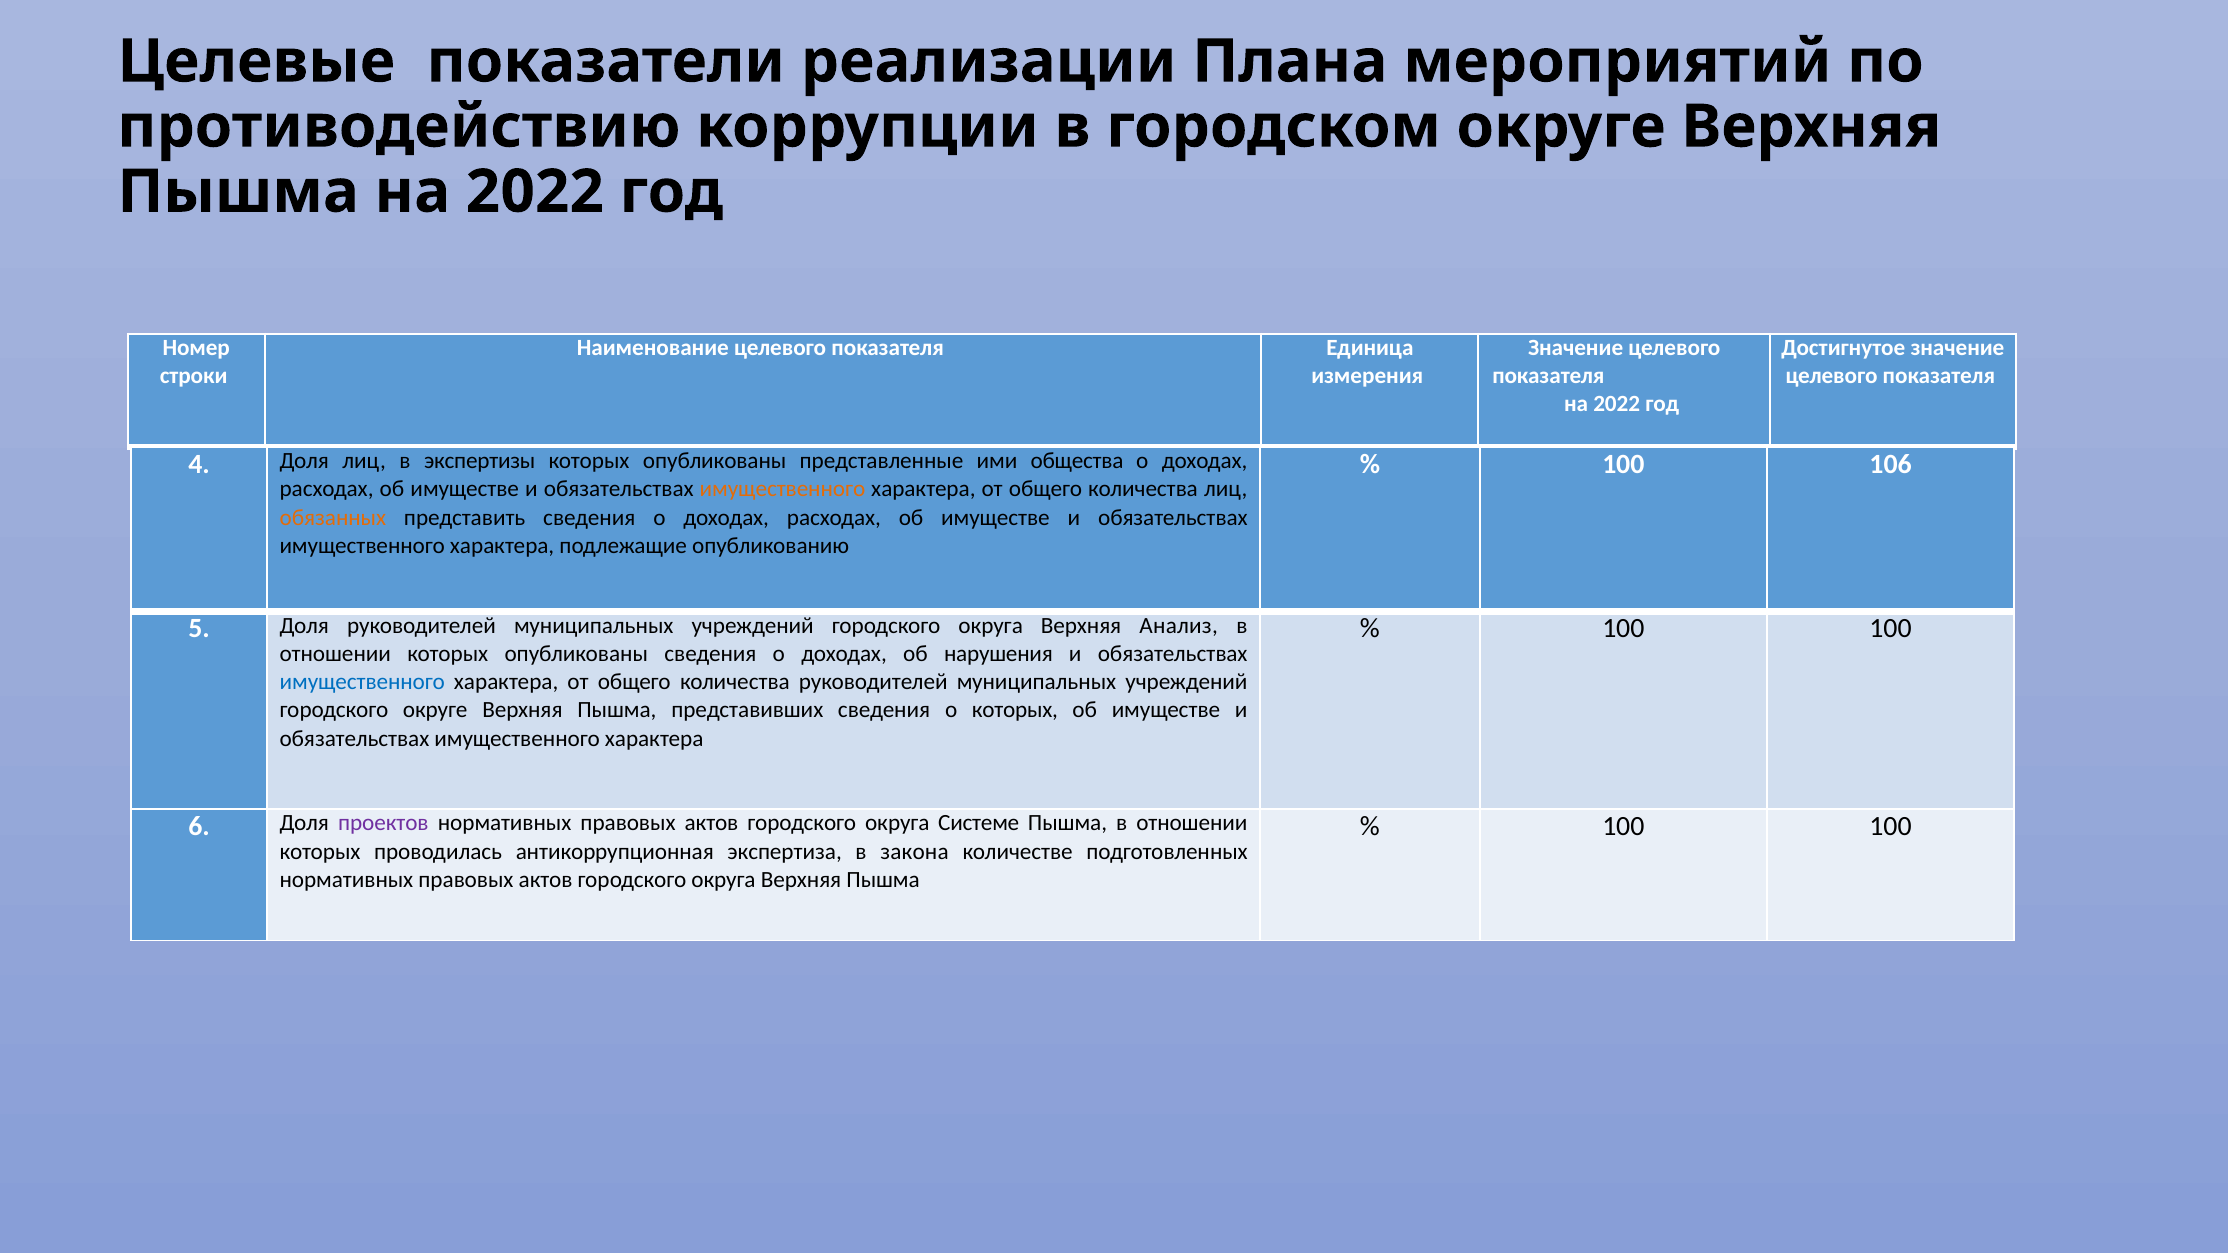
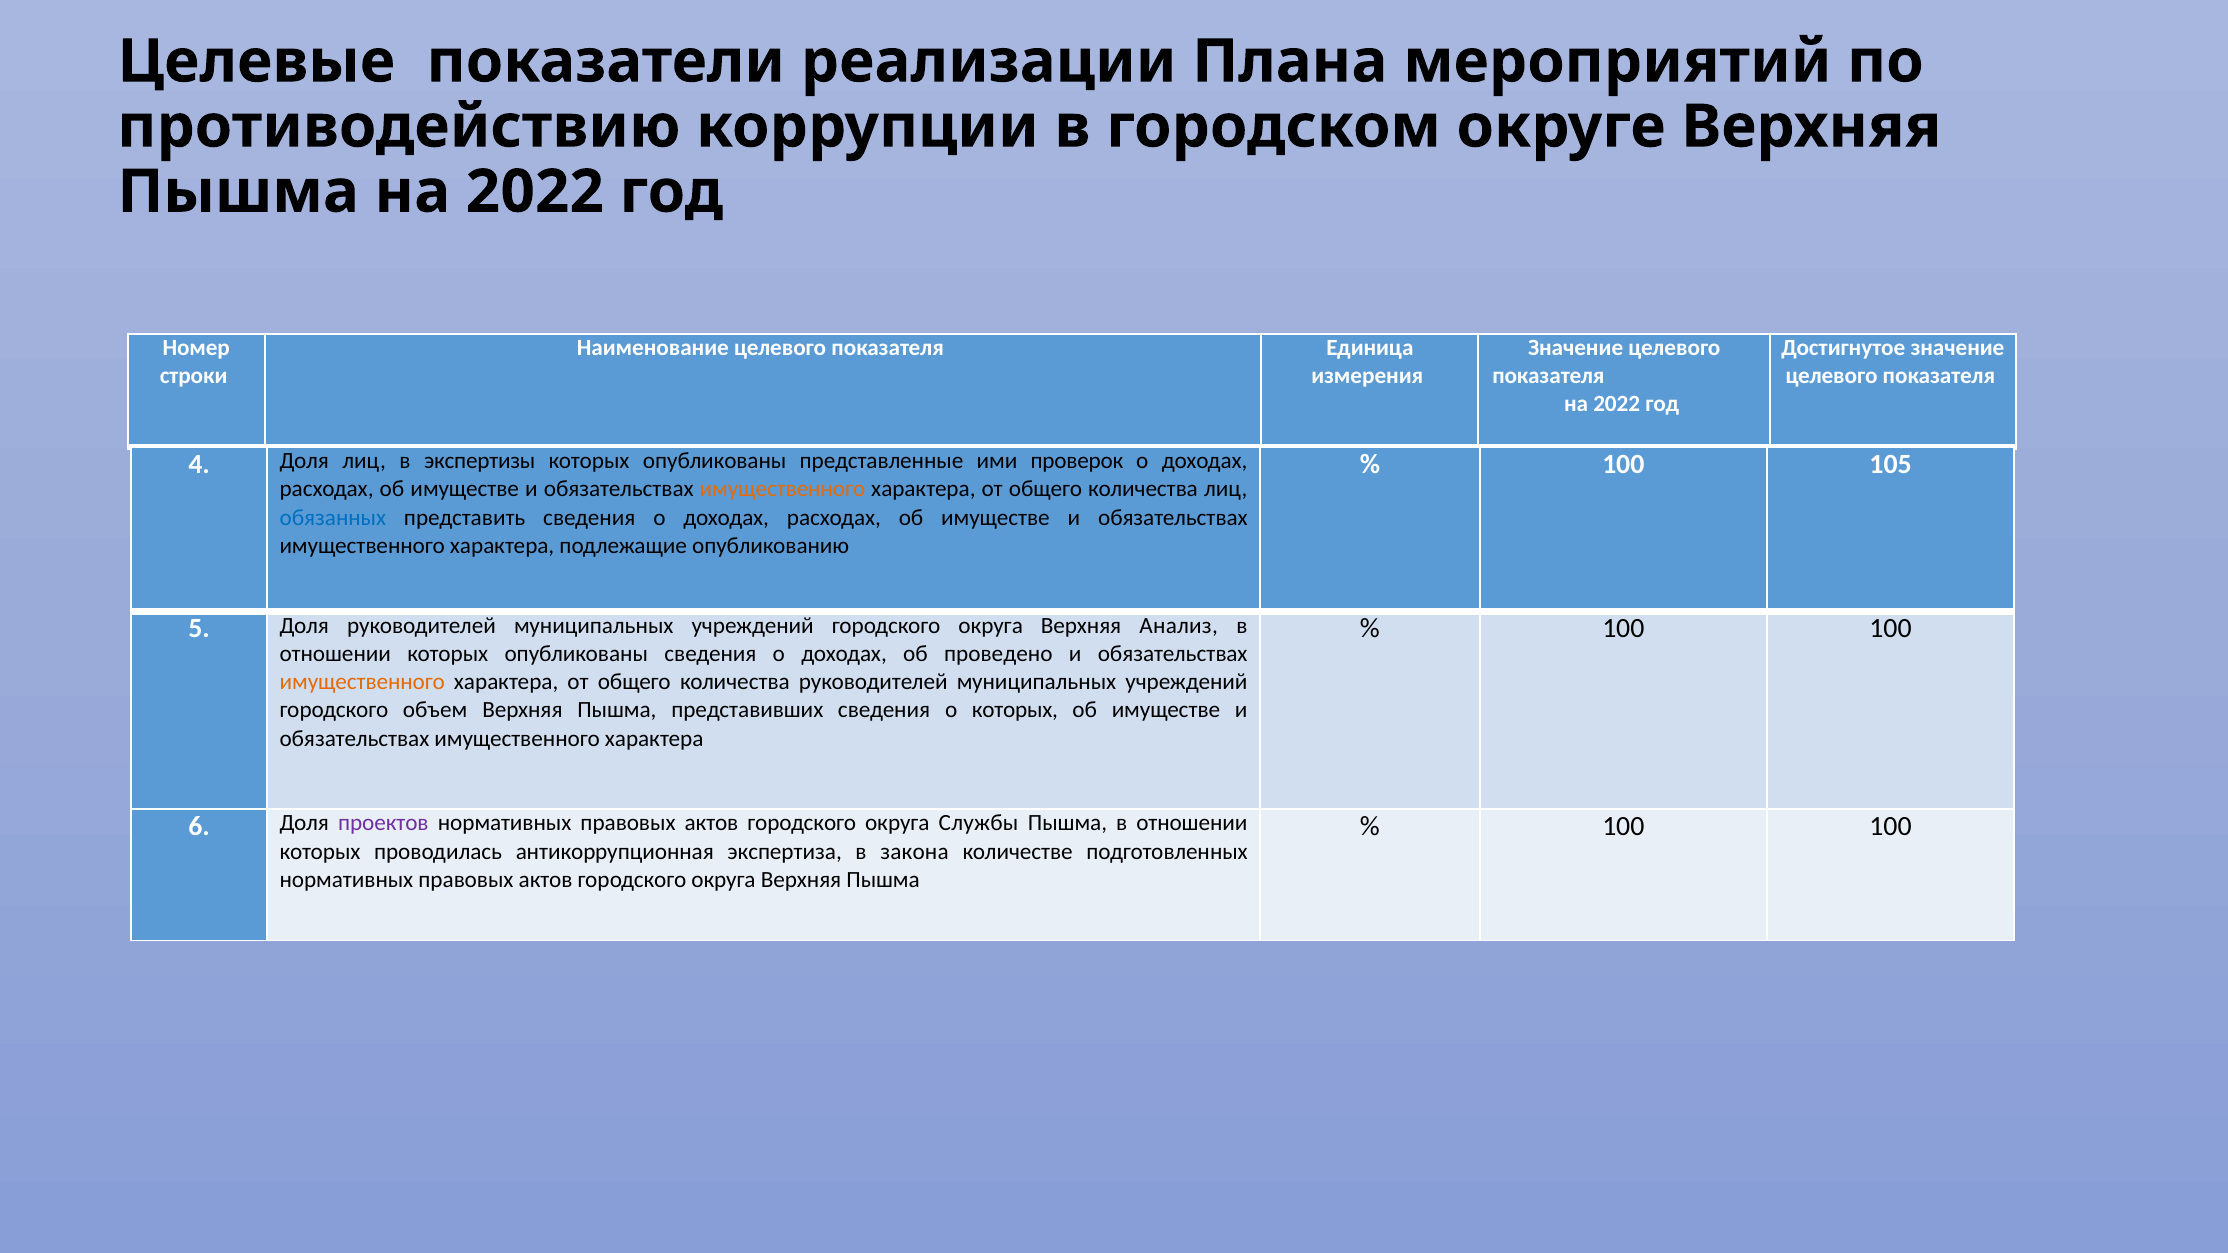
общества: общества -> проверок
106: 106 -> 105
обязанных colour: orange -> blue
нарушения: нарушения -> проведено
имущественного at (362, 682) colour: blue -> orange
городского округе: округе -> объем
Системе: Системе -> Службы
